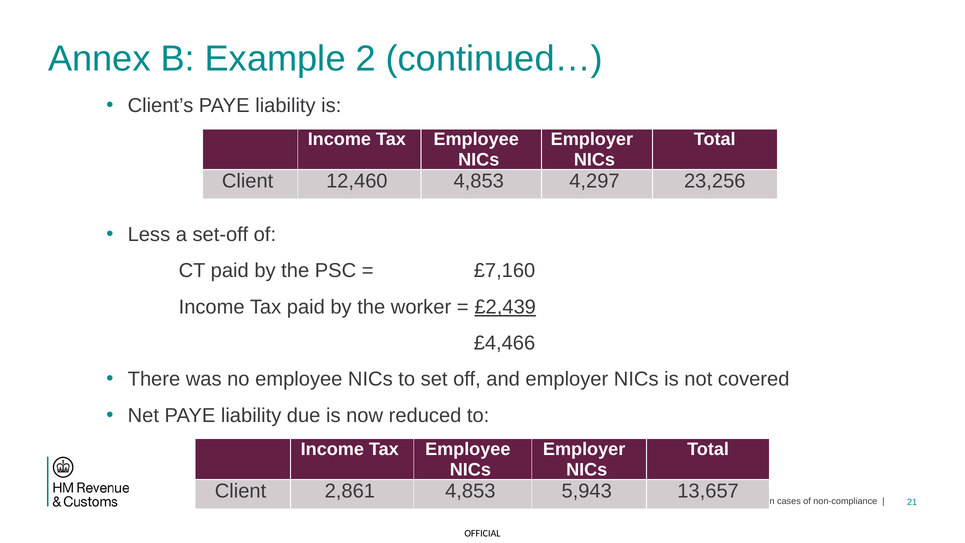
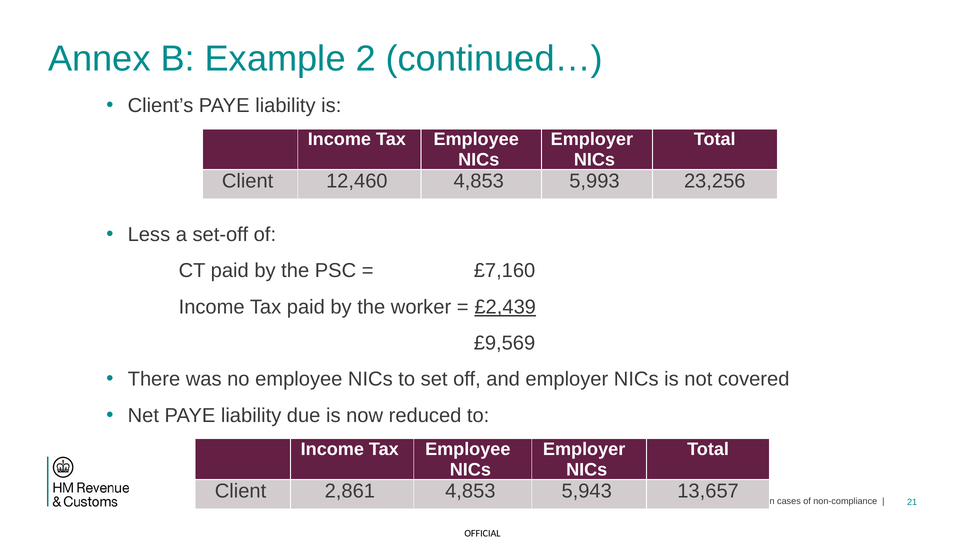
4,297: 4,297 -> 5,993
£4,466: £4,466 -> £9,569
